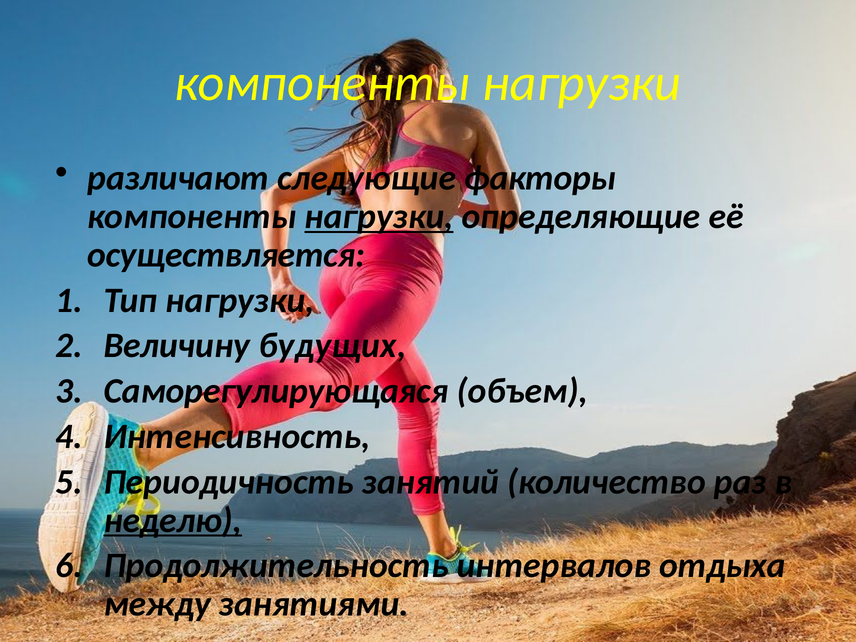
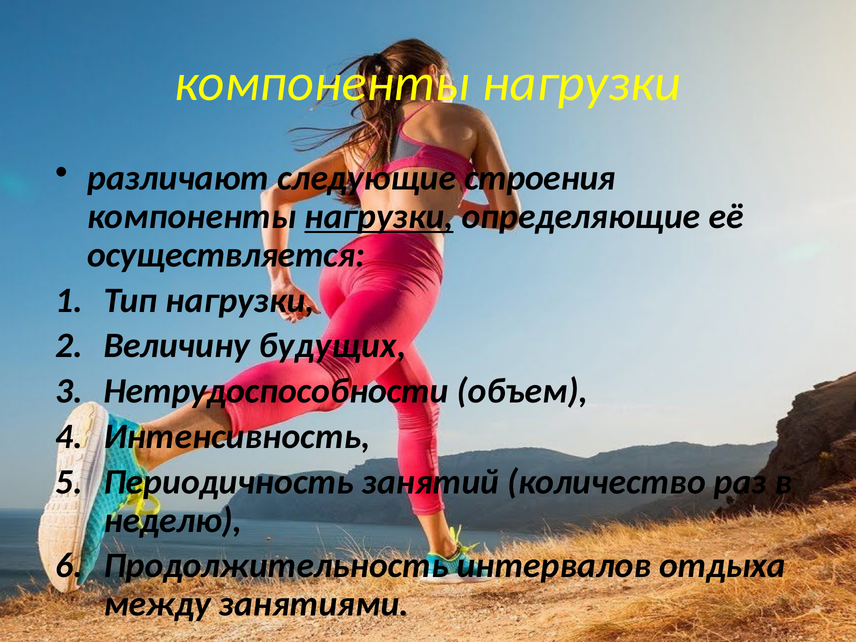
факторы: факторы -> строения
Саморегулирующаяся: Саморегулирующаяся -> Нетрудоспособности
неделю underline: present -> none
